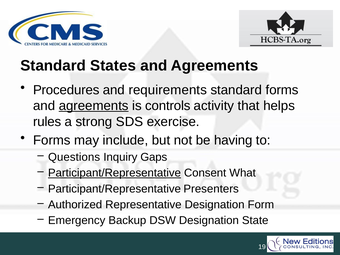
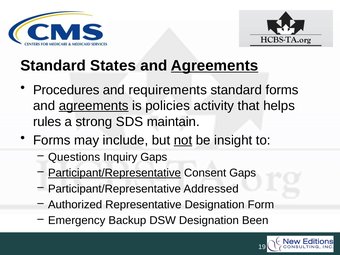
Agreements at (215, 66) underline: none -> present
controls: controls -> policies
exercise: exercise -> maintain
not underline: none -> present
having: having -> insight
Consent What: What -> Gaps
Presenters: Presenters -> Addressed
State: State -> Been
